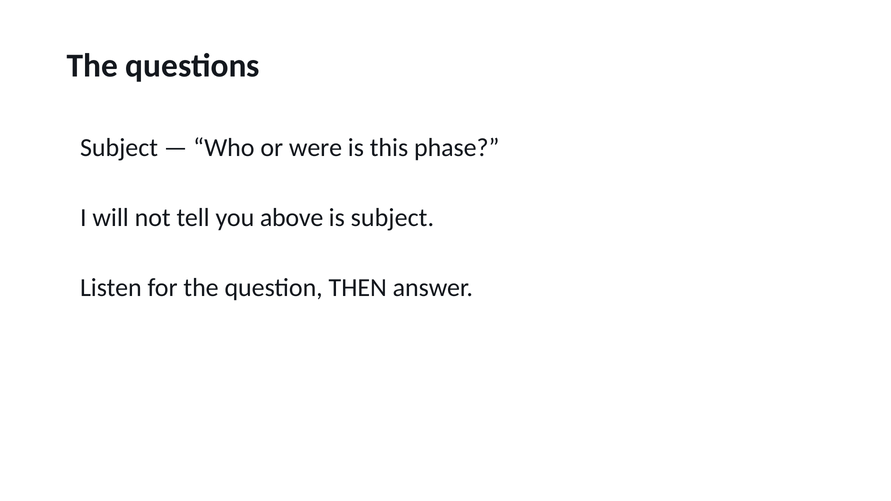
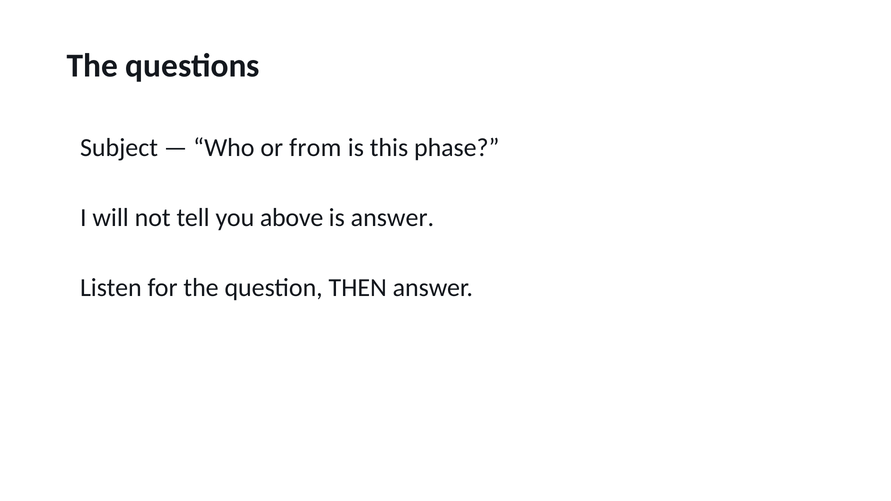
were: were -> from
is subject: subject -> answer
